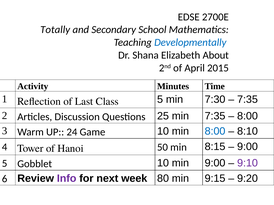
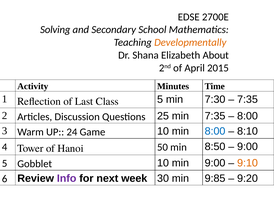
Totally: Totally -> Solving
Developmentally colour: blue -> orange
8:15: 8:15 -> 8:50
9:10 colour: purple -> orange
80: 80 -> 30
9:15: 9:15 -> 9:85
